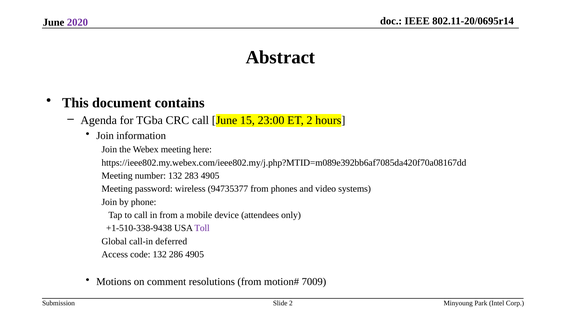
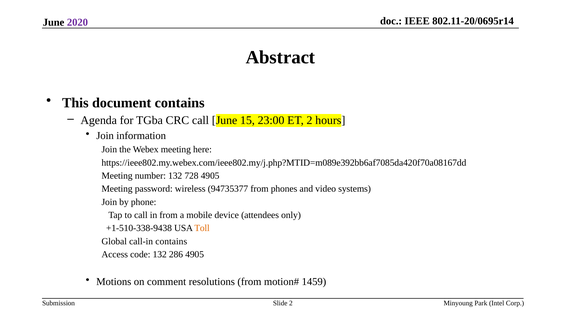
283: 283 -> 728
Toll colour: purple -> orange
call-in deferred: deferred -> contains
7009: 7009 -> 1459
